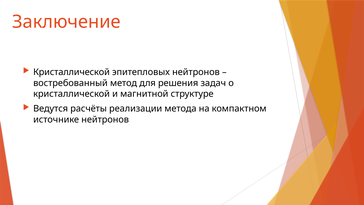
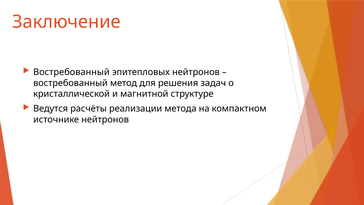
Кристаллической at (71, 72): Кристаллической -> Востребованный
